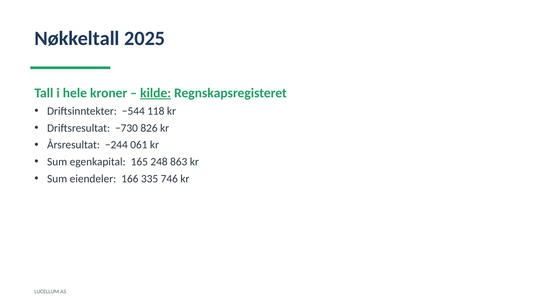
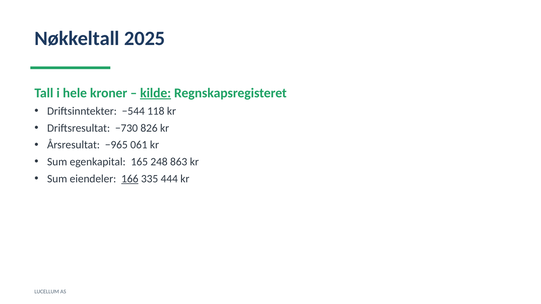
−244: −244 -> −965
166 underline: none -> present
746: 746 -> 444
